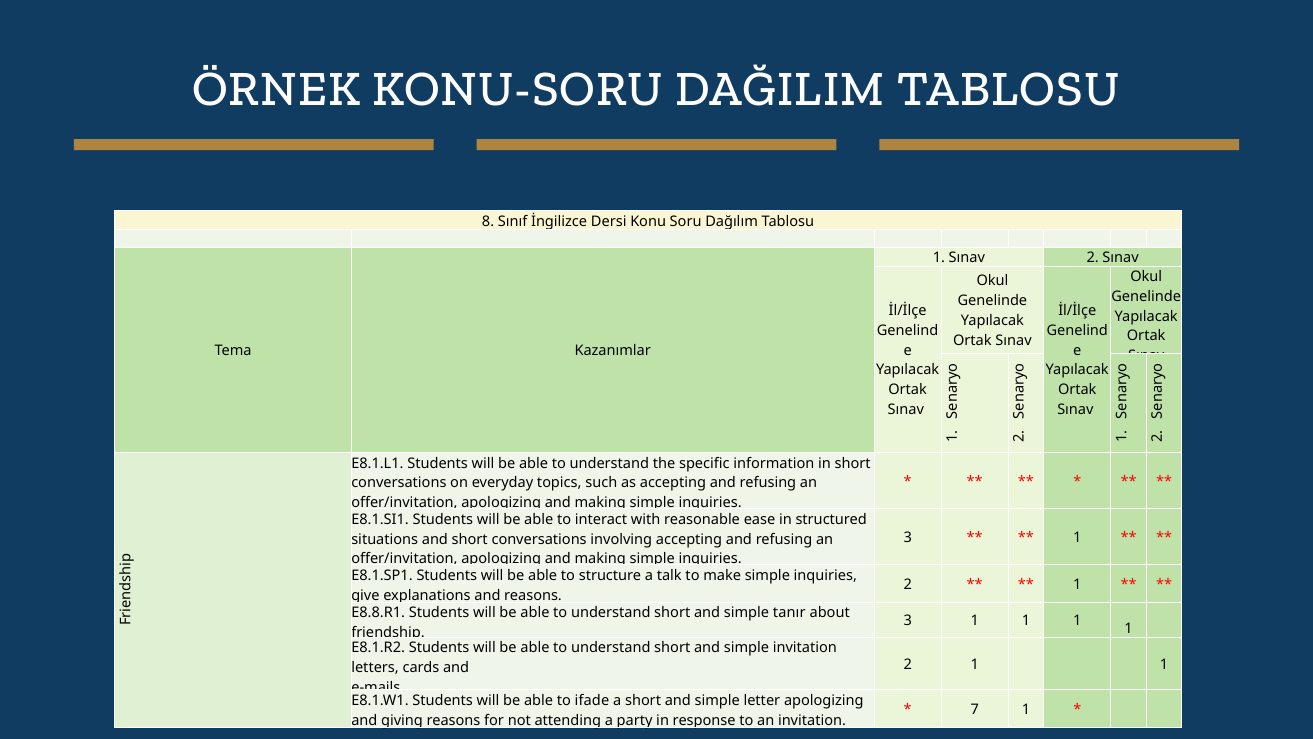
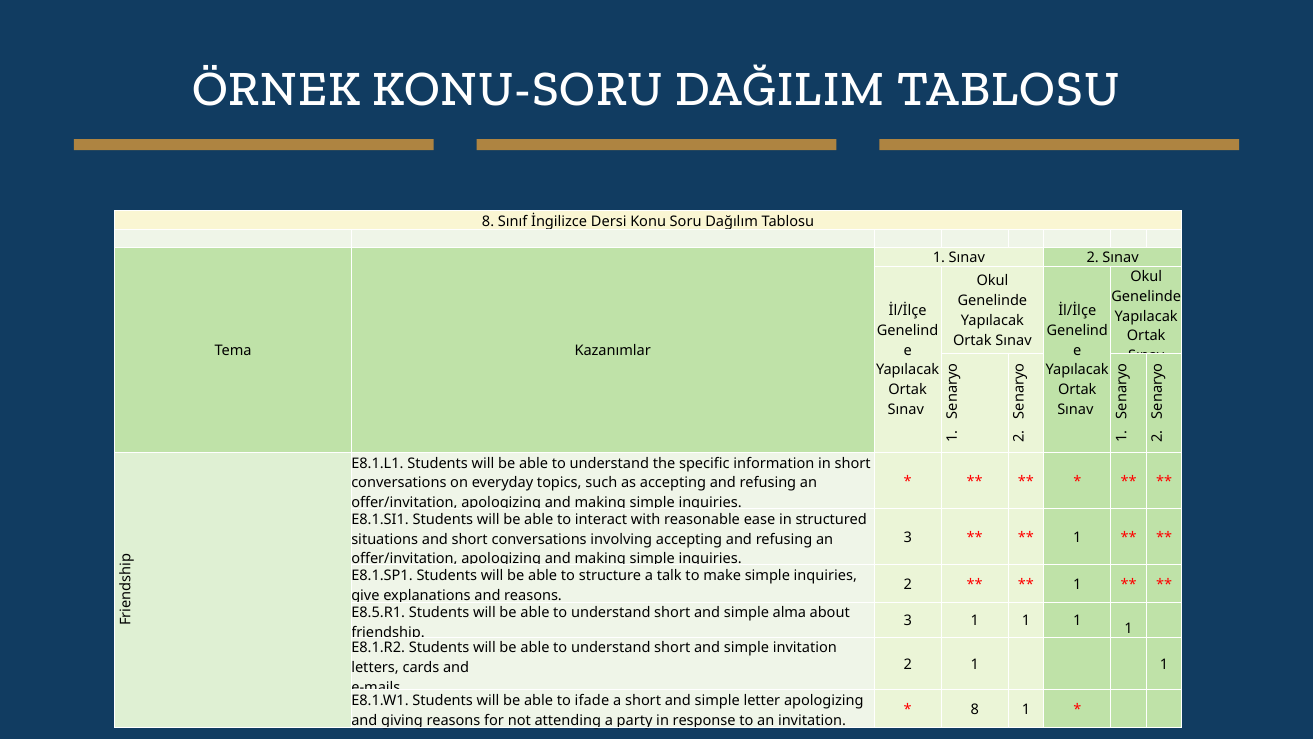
E8.8.R1: E8.8.R1 -> E8.5.R1
tanır: tanır -> alma
7 at (975, 709): 7 -> 8
